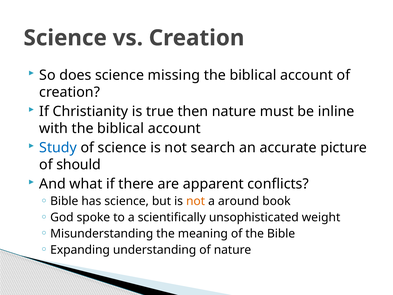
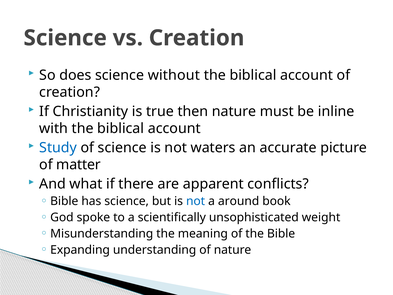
missing: missing -> without
search: search -> waters
should: should -> matter
not at (196, 201) colour: orange -> blue
